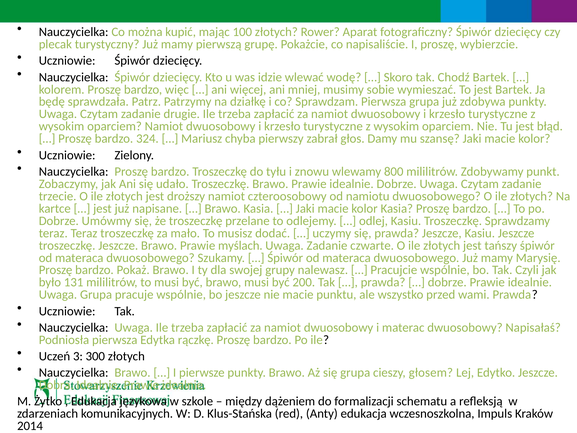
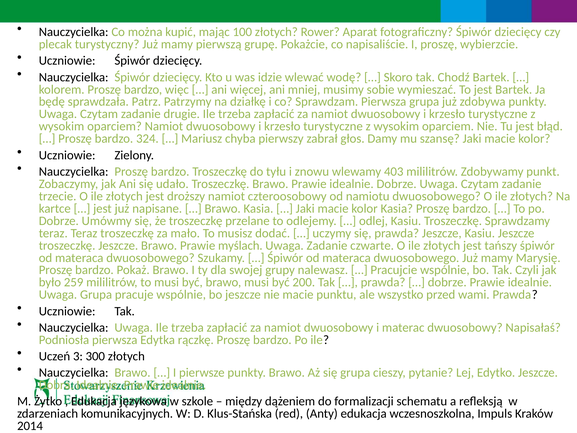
800: 800 -> 403
131: 131 -> 259
głosem: głosem -> pytanie
